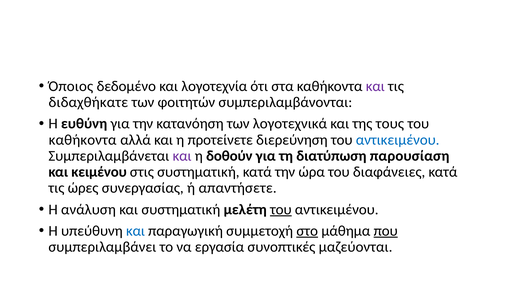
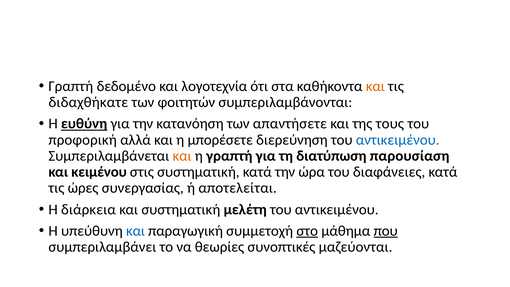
Όποιος at (71, 86): Όποιος -> Γραπτή
και at (375, 86) colour: purple -> orange
ευθύνη underline: none -> present
λογοτεχνικά: λογοτεχνικά -> απαντήσετε
καθήκοντα at (83, 140): καθήκοντα -> προφορική
προτείνετε: προτείνετε -> μπορέσετε
και at (182, 156) colour: purple -> orange
η δοθούν: δοθούν -> γραπτή
απαντήσετε: απαντήσετε -> αποτελείται
ανάλυση: ανάλυση -> διάρκεια
του at (281, 209) underline: present -> none
εργασία: εργασία -> θεωρίες
